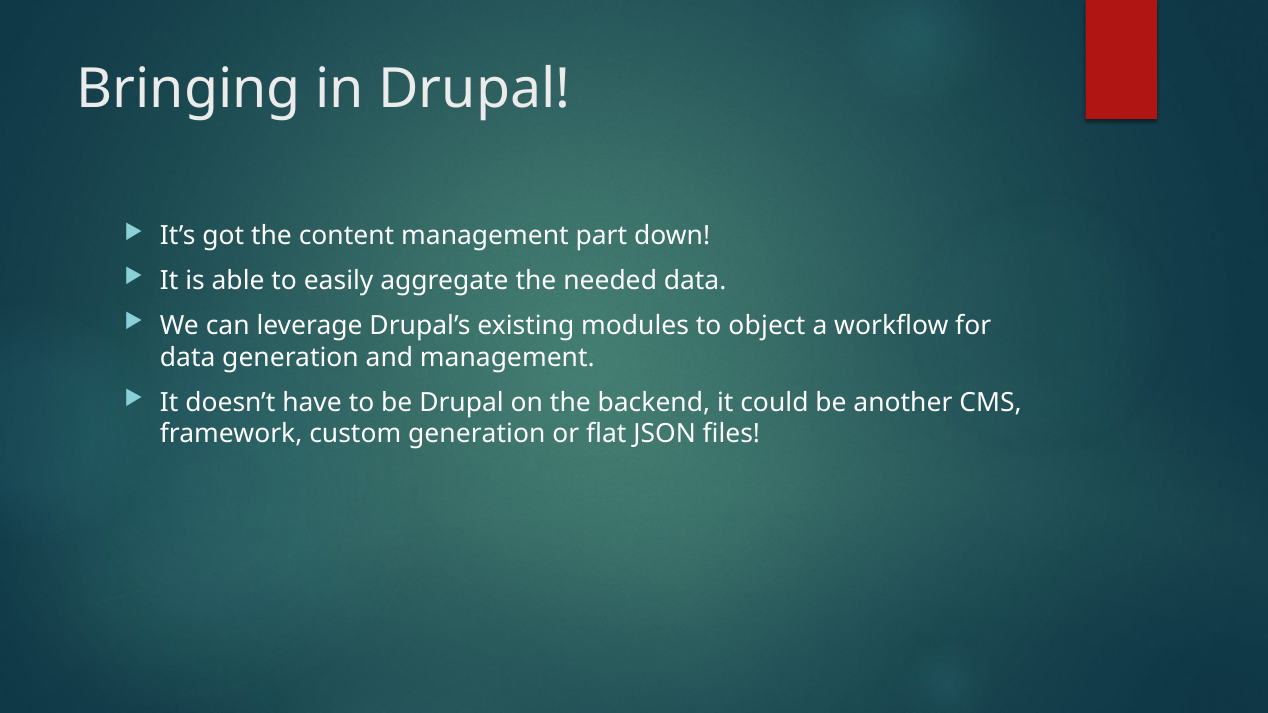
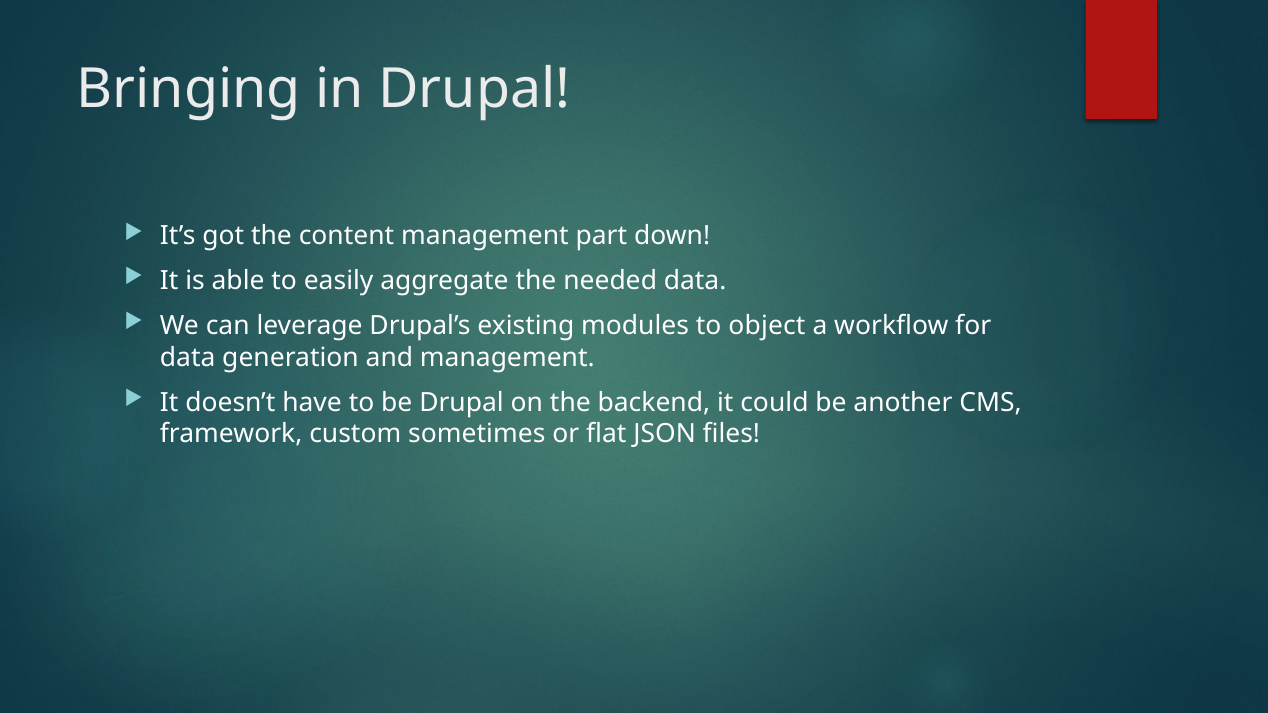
custom generation: generation -> sometimes
